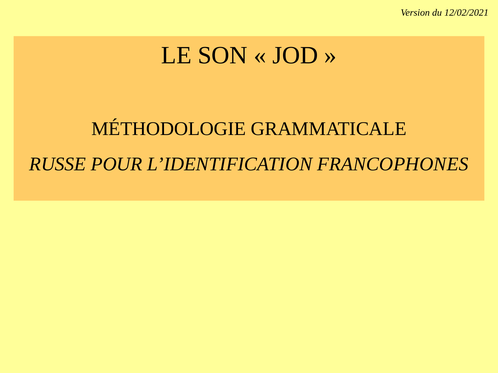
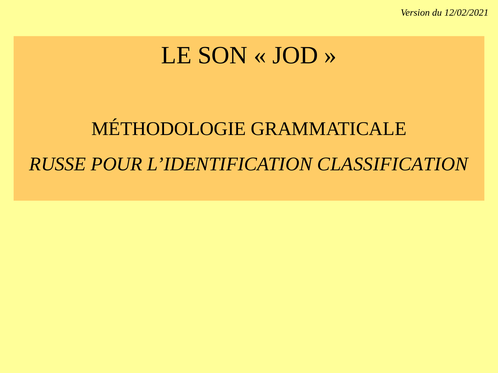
FRANCOPHONES: FRANCOPHONES -> CLASSIFICATION
